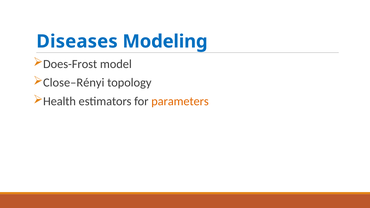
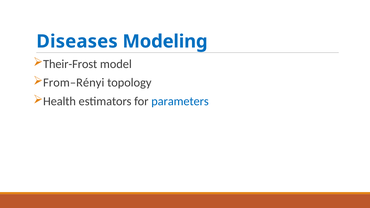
Does-Frost: Does-Frost -> Their-Frost
Close–Rényi: Close–Rényi -> From–Rényi
parameters colour: orange -> blue
